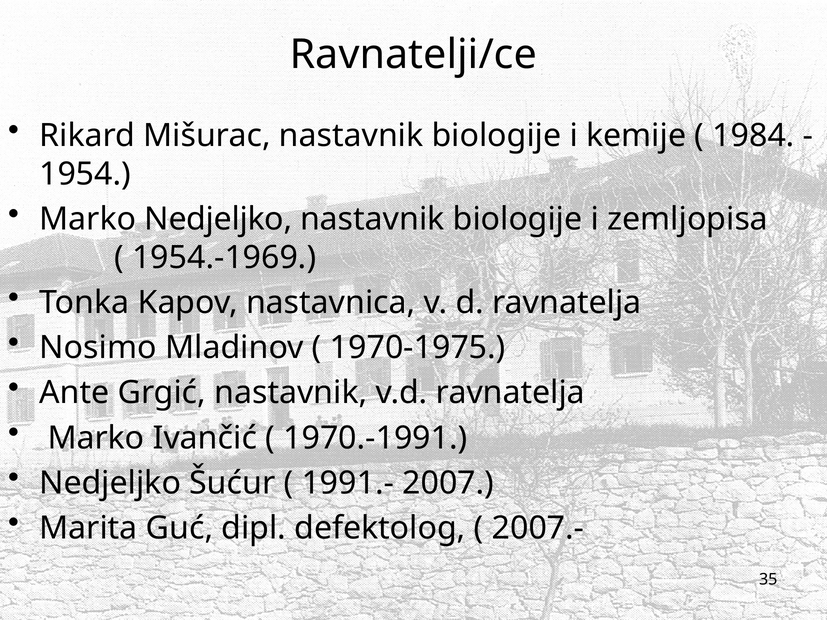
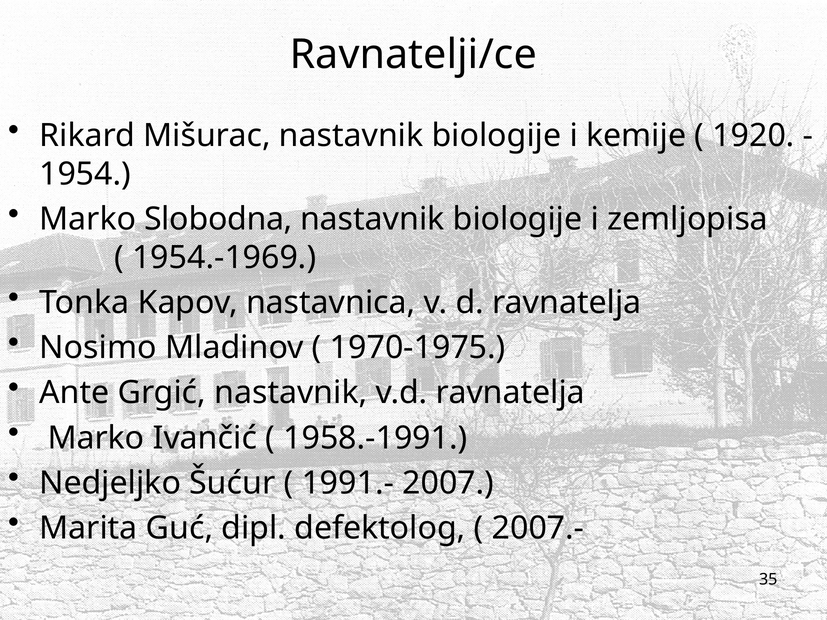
1984: 1984 -> 1920
Marko Nedjeljko: Nedjeljko -> Slobodna
1970.-1991: 1970.-1991 -> 1958.-1991
